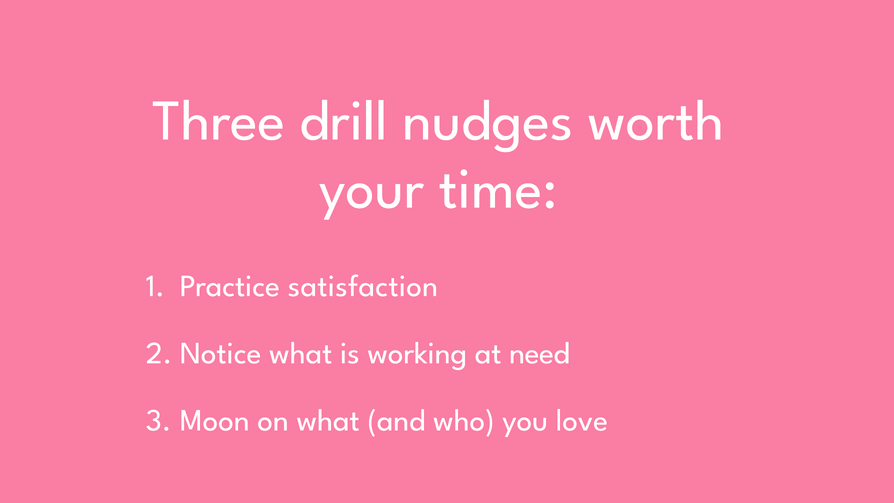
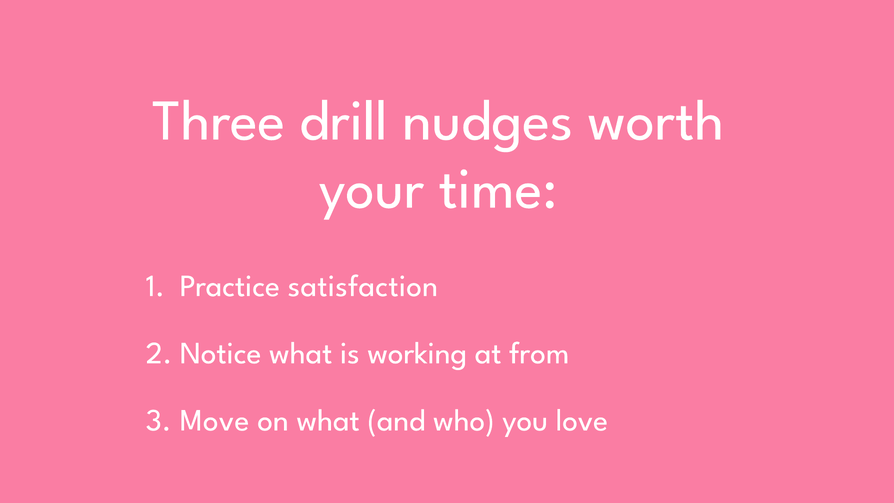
need: need -> from
Moon: Moon -> Move
